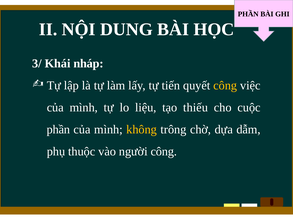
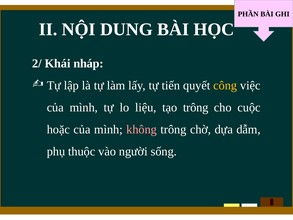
3/: 3/ -> 2/
tạo thiếu: thiếu -> trông
phần at (58, 129): phần -> hoặc
không colour: yellow -> pink
người công: công -> sống
